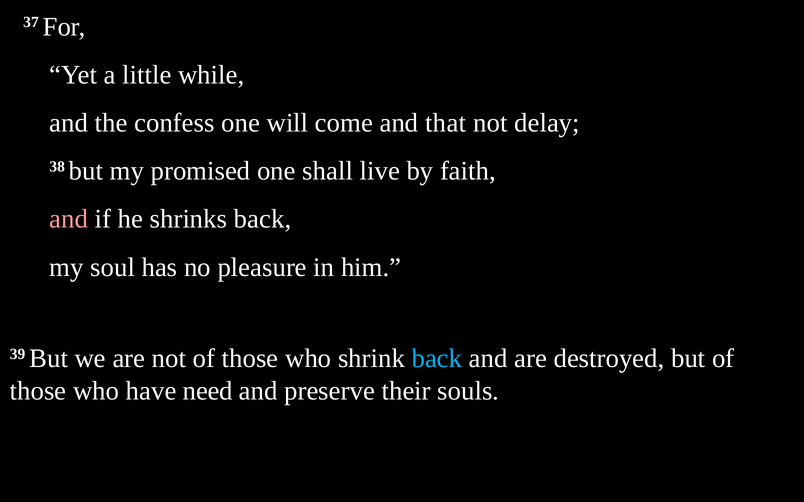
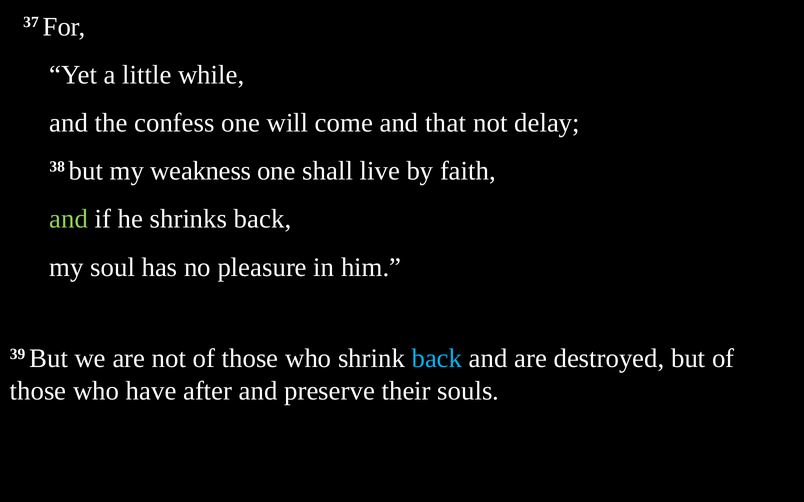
promised: promised -> weakness
and at (69, 219) colour: pink -> light green
need: need -> after
